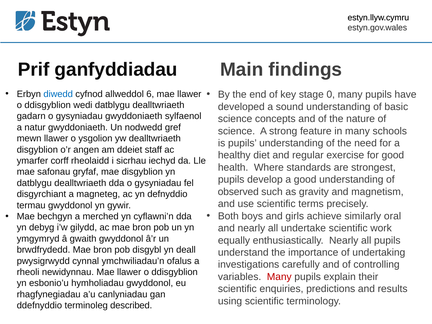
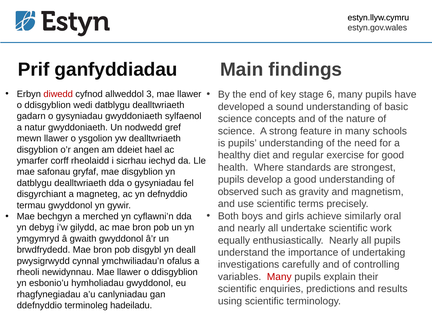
diwedd colour: blue -> red
6: 6 -> 3
0: 0 -> 6
staff: staff -> hael
described: described -> hadeiladu
